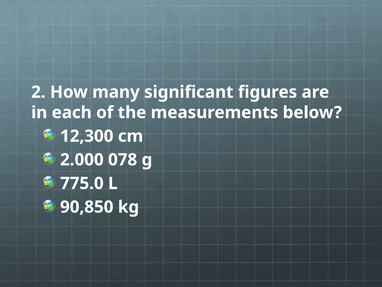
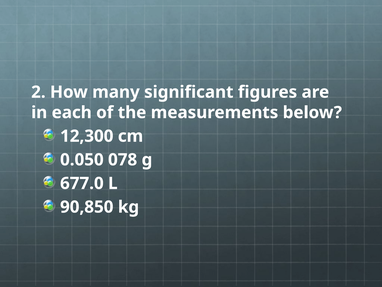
2.000: 2.000 -> 0.050
775.0: 775.0 -> 677.0
